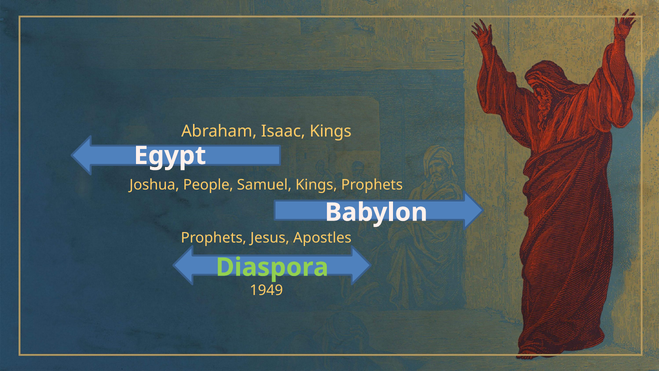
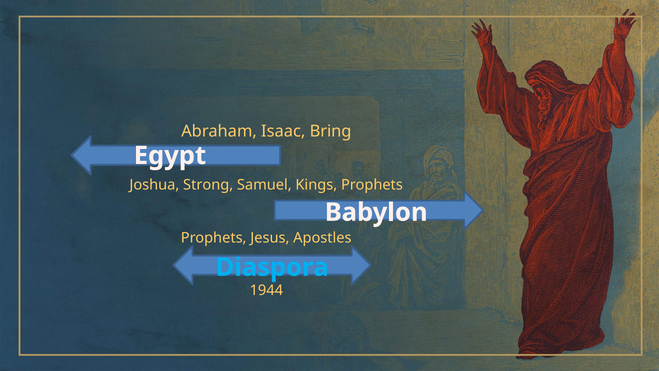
Kings at (331, 131): Kings -> Bring
People: People -> Strong
Diaspora colour: light green -> light blue
1949: 1949 -> 1944
